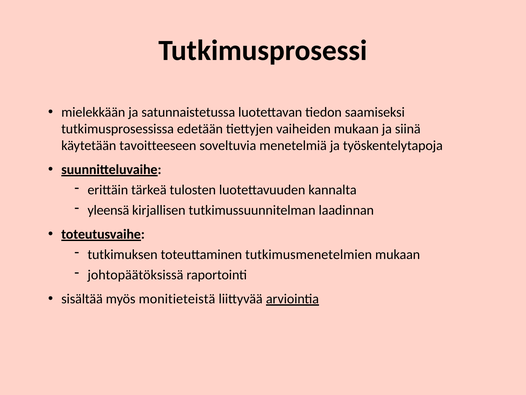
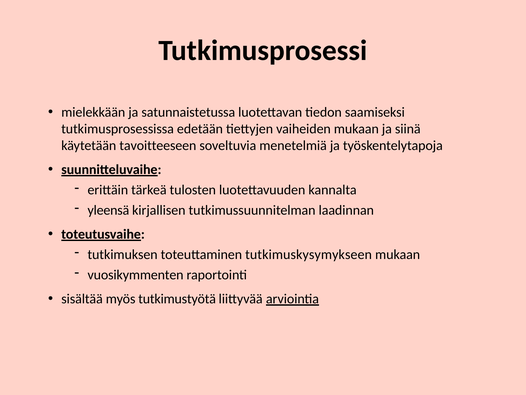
tutkimusmenetelmien: tutkimusmenetelmien -> tutkimuskysymykseen
johtopäätöksissä: johtopäätöksissä -> vuosikymmenten
monitieteistä: monitieteistä -> tutkimustyötä
